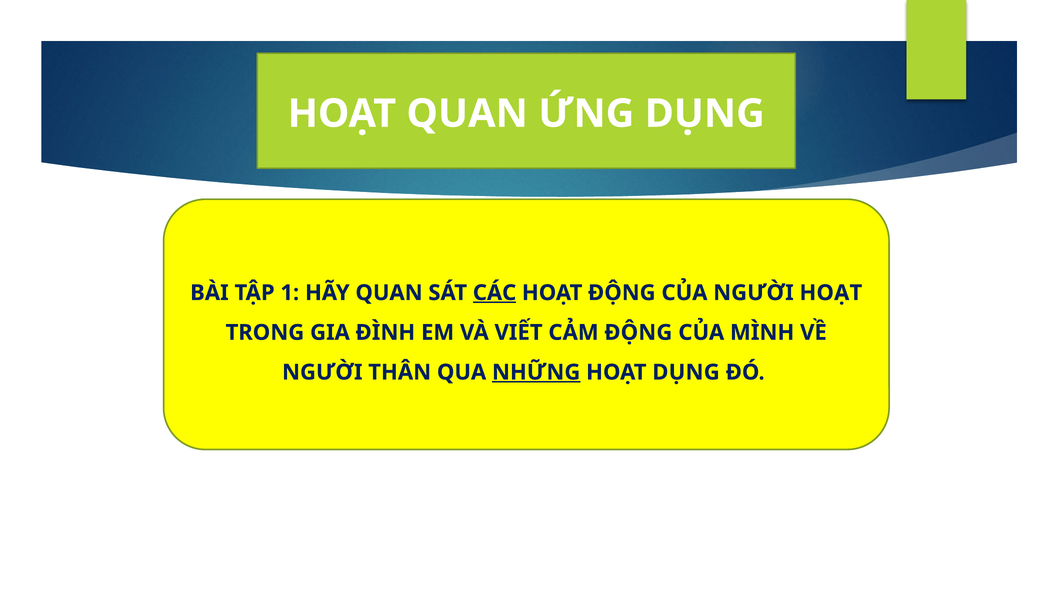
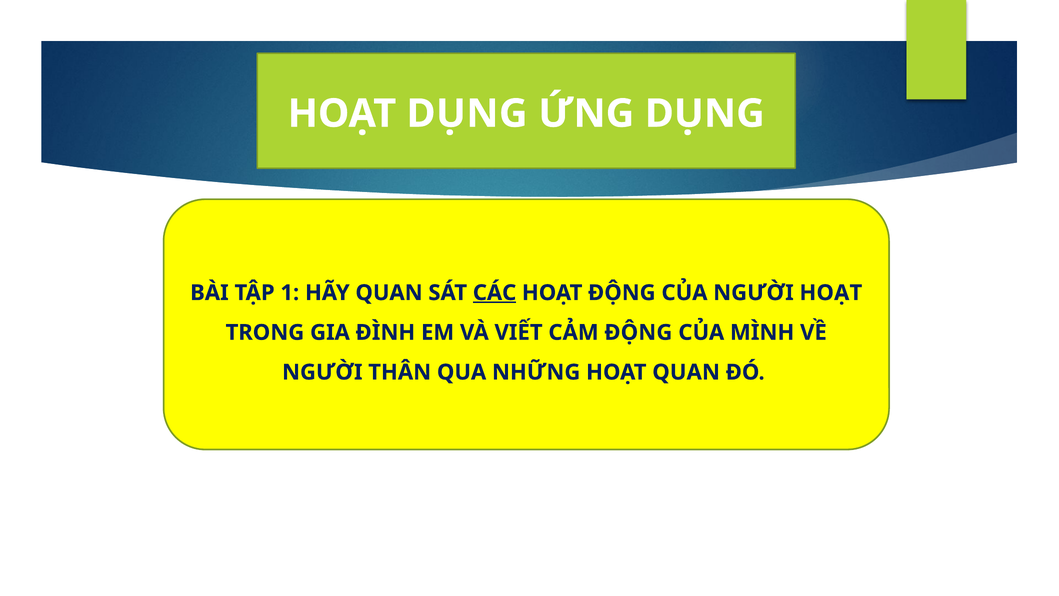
HOẠT QUAN: QUAN -> DỤNG
NHỮNG underline: present -> none
HOẠT DỤNG: DỤNG -> QUAN
